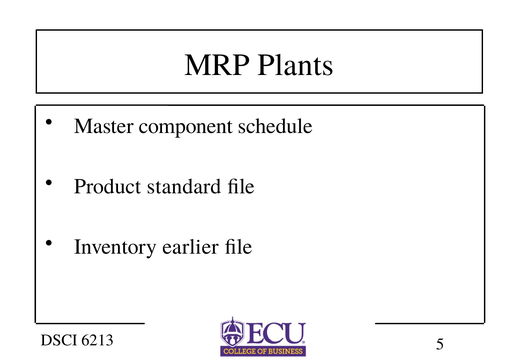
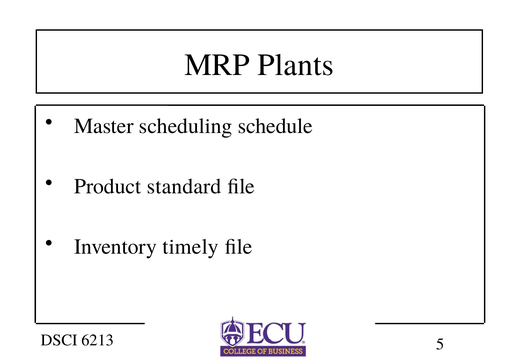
component: component -> scheduling
earlier: earlier -> timely
